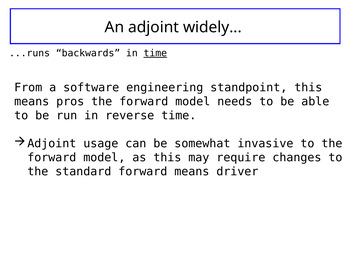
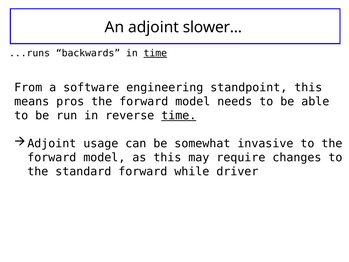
widely: widely -> slower
time at (179, 115) underline: none -> present
forward means: means -> while
